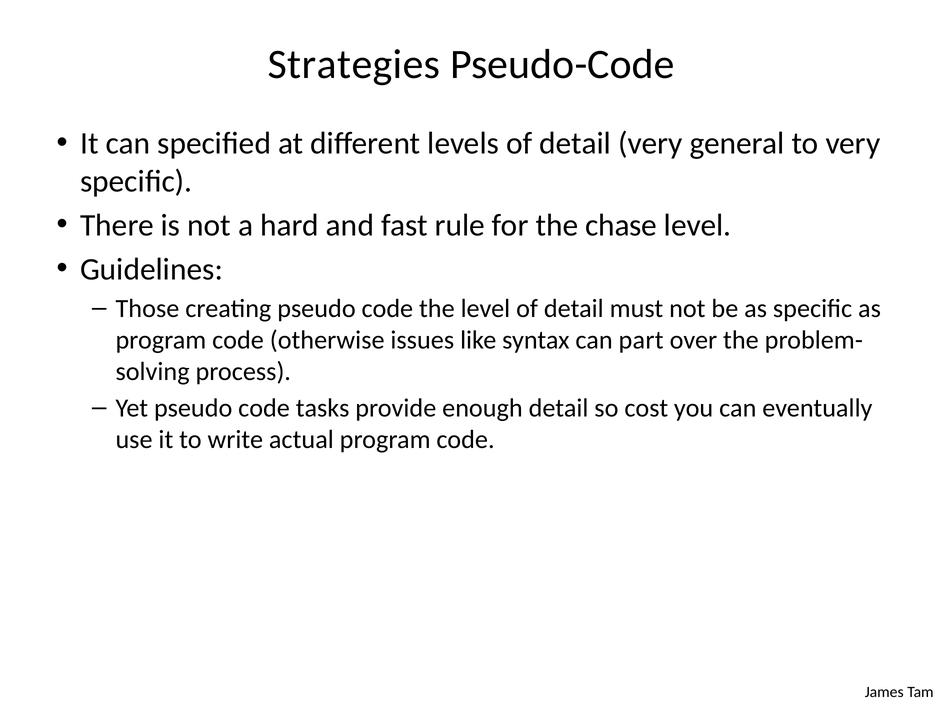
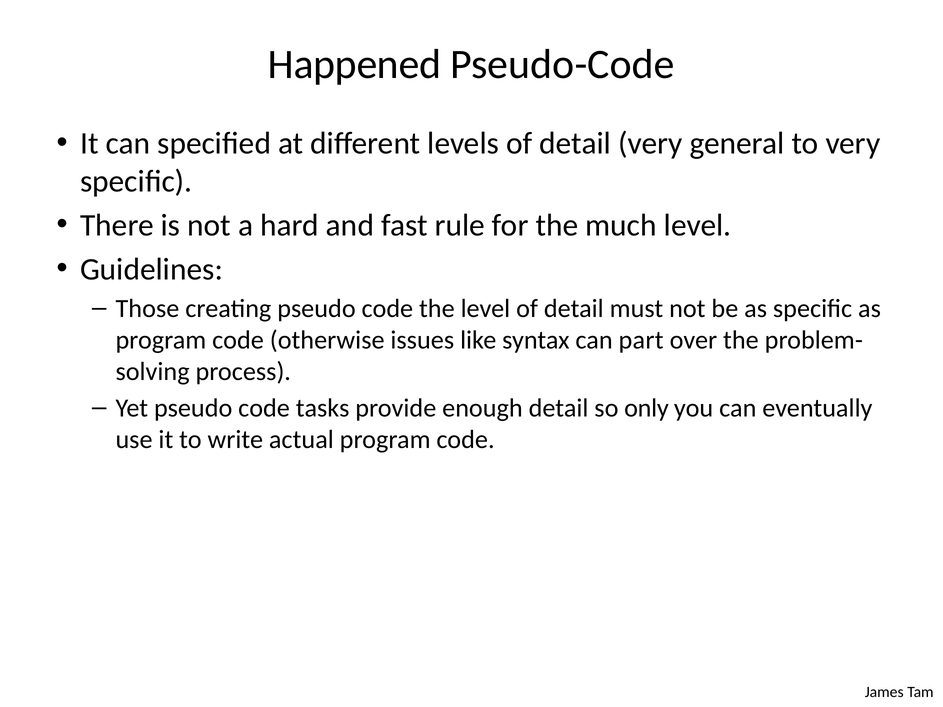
Strategies: Strategies -> Happened
chase: chase -> much
cost: cost -> only
